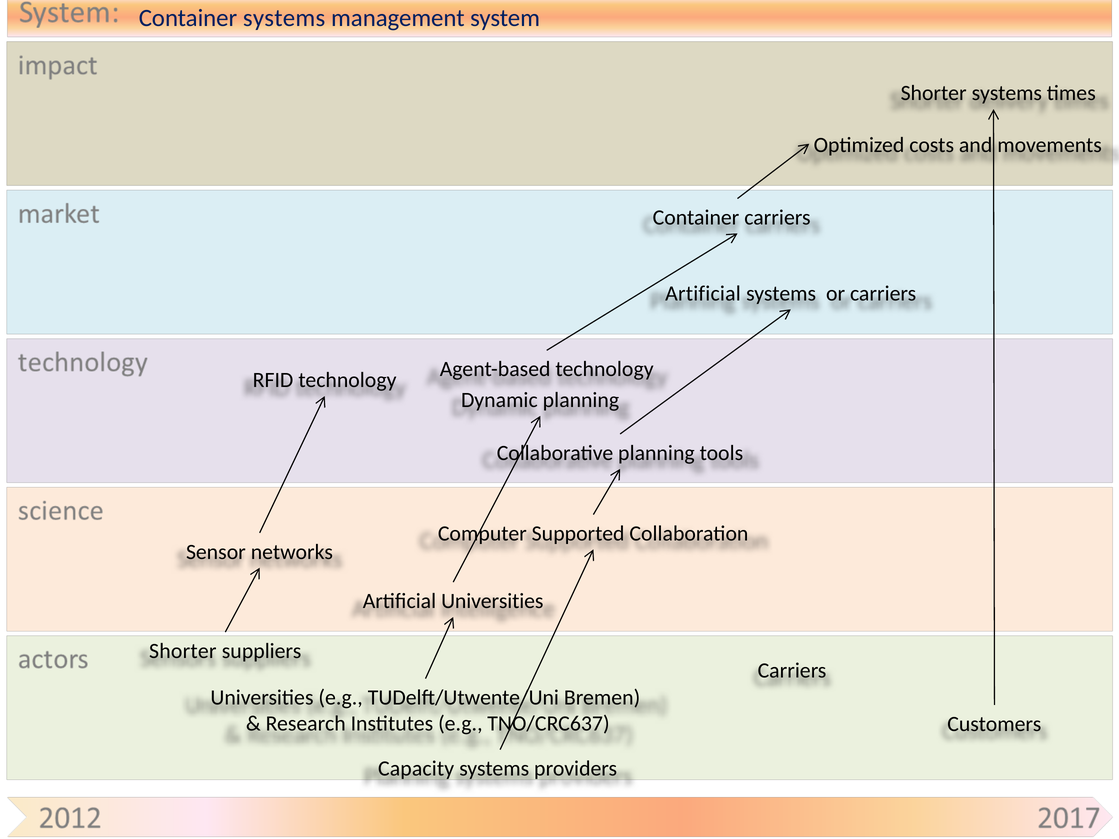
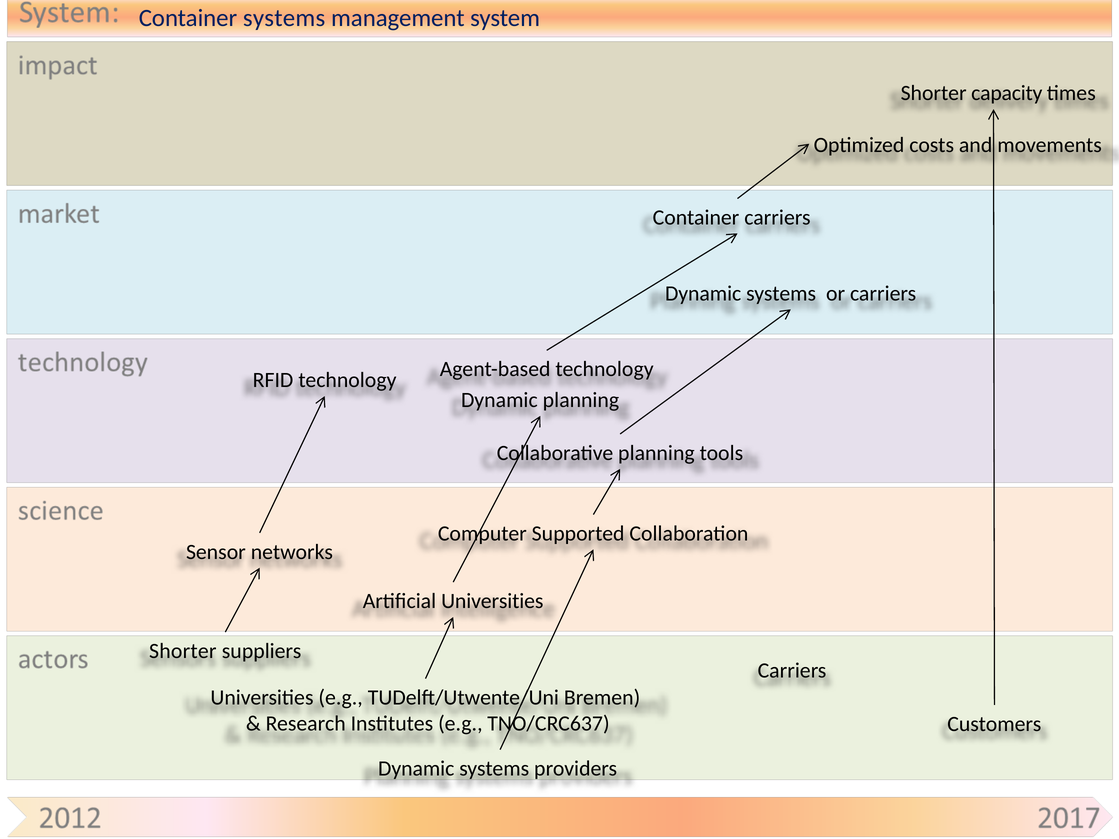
Shorter systems: systems -> capacity
Artificial at (703, 293): Artificial -> Dynamic
Capacity at (416, 769): Capacity -> Dynamic
